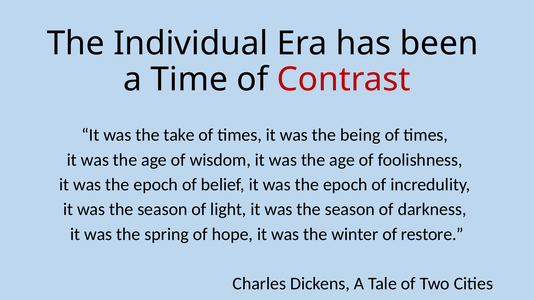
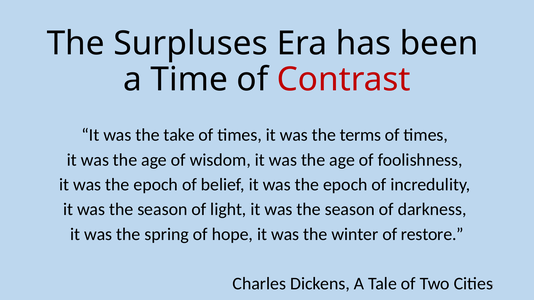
Individual: Individual -> Surpluses
being: being -> terms
